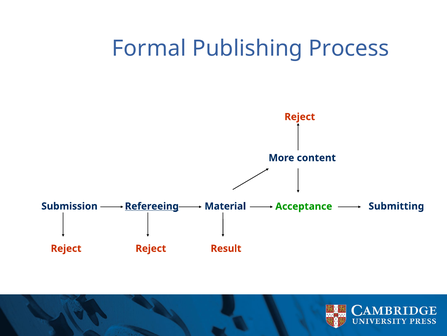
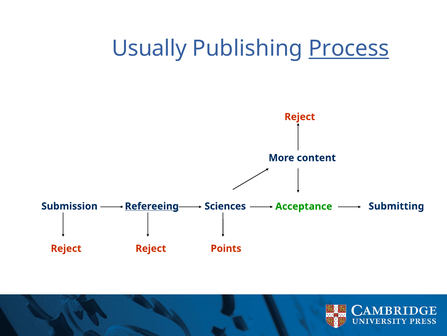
Formal: Formal -> Usually
Process underline: none -> present
Material: Material -> Sciences
Result: Result -> Points
